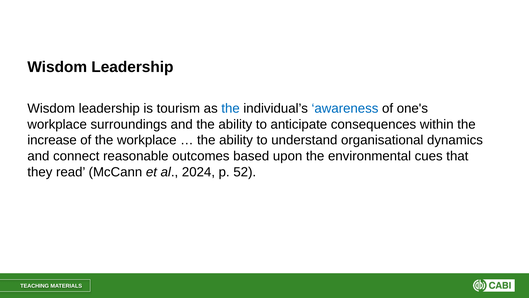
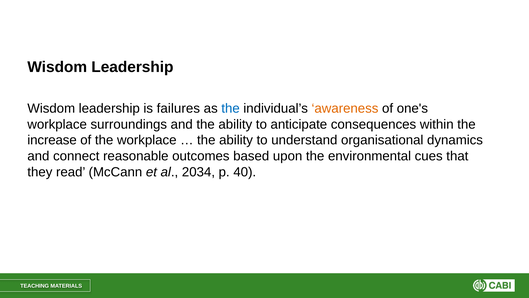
tourism: tourism -> failures
awareness colour: blue -> orange
2024: 2024 -> 2034
52: 52 -> 40
